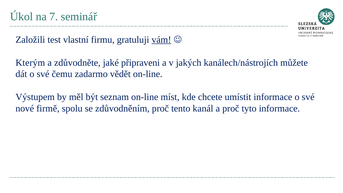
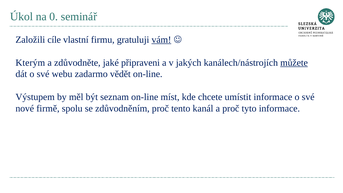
7: 7 -> 0
test: test -> cíle
můžete underline: none -> present
čemu: čemu -> webu
